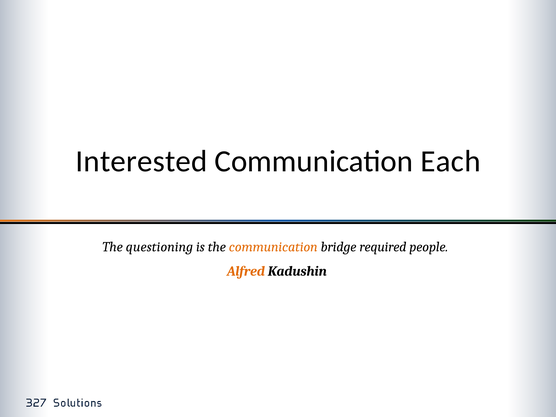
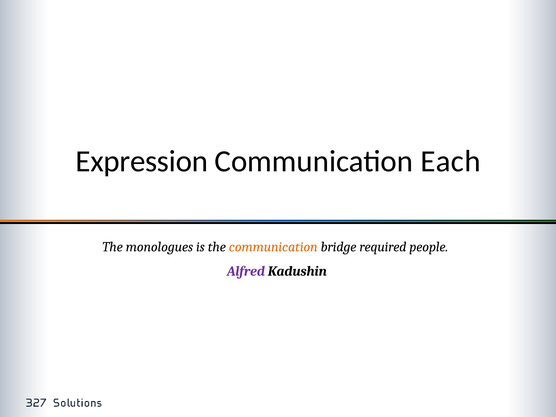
Interested: Interested -> Expression
questioning: questioning -> monologues
Alfred colour: orange -> purple
